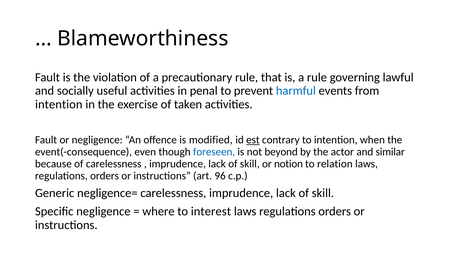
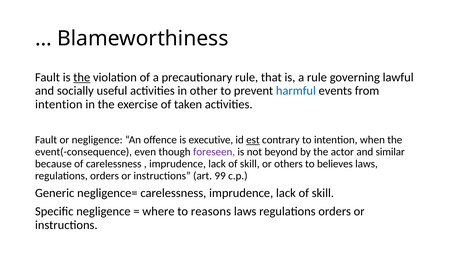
the at (82, 77) underline: none -> present
penal: penal -> other
modified: modified -> executive
foreseen colour: blue -> purple
notion: notion -> others
relation: relation -> believes
96: 96 -> 99
interest: interest -> reasons
